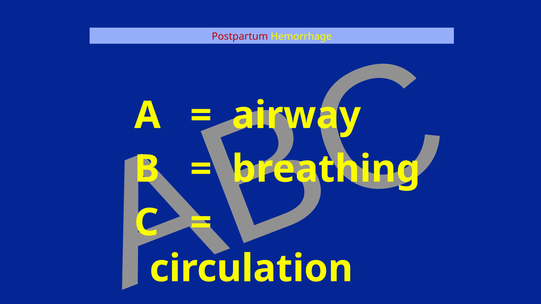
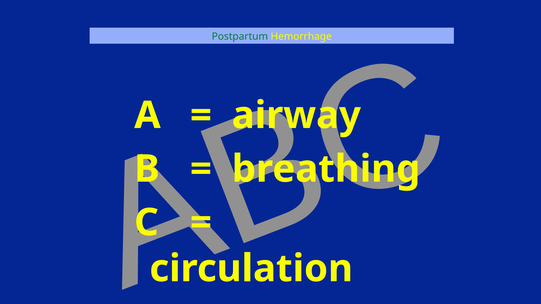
Postpartum colour: red -> green
